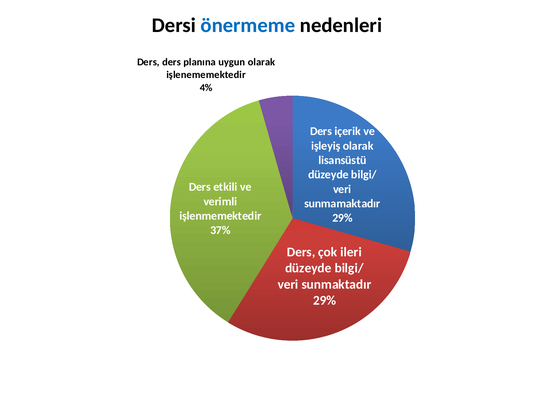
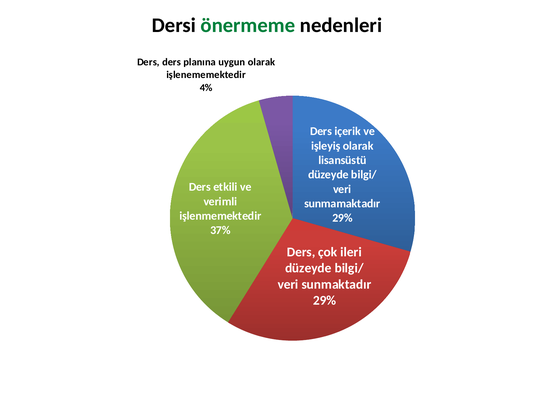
önermeme colour: blue -> green
